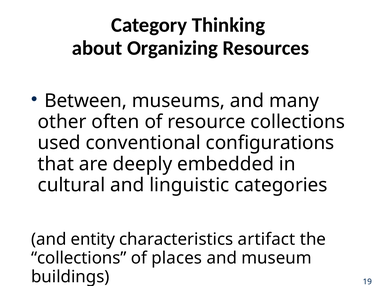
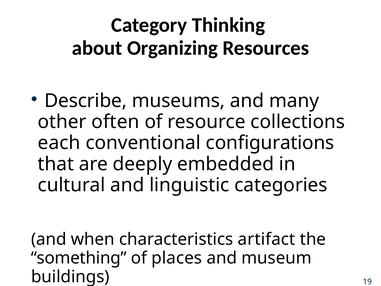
Between: Between -> Describe
used: used -> each
entity: entity -> when
collections at (79, 258): collections -> something
